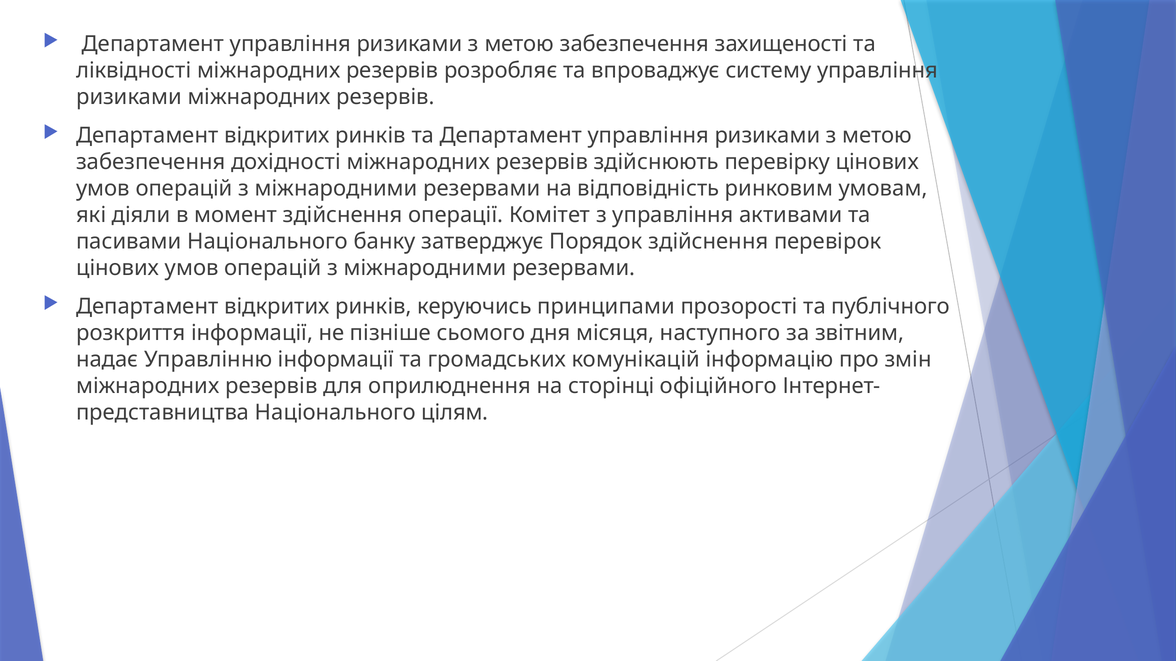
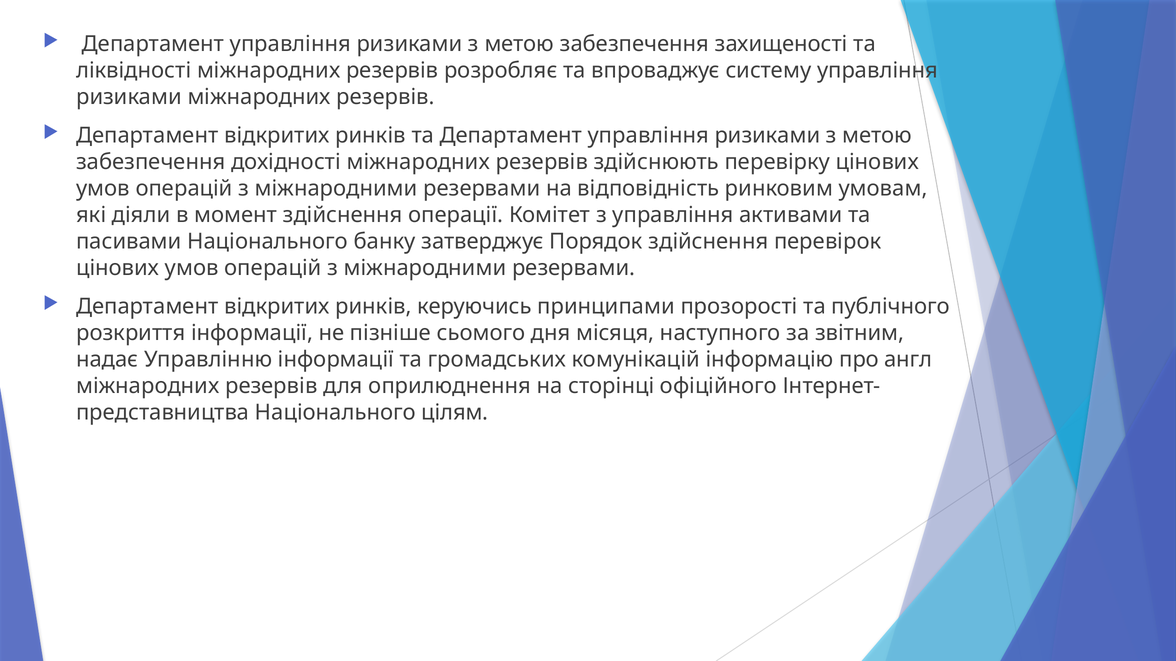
змін: змін -> англ
